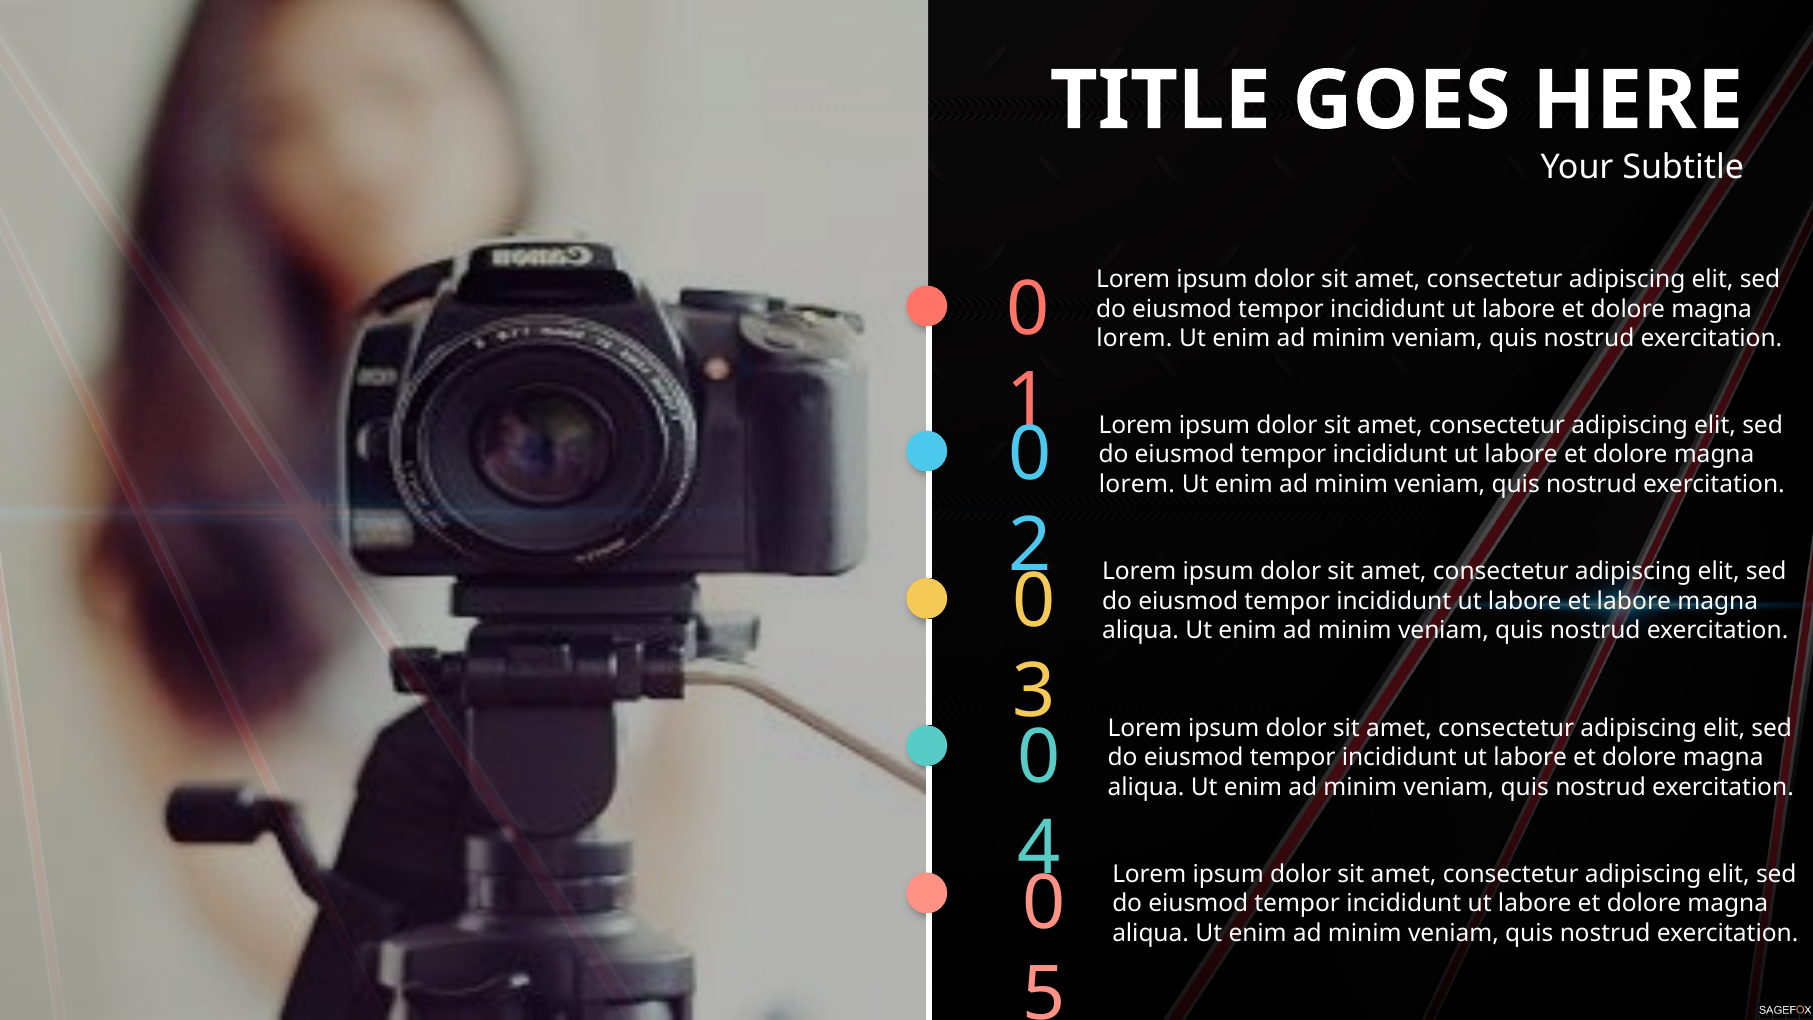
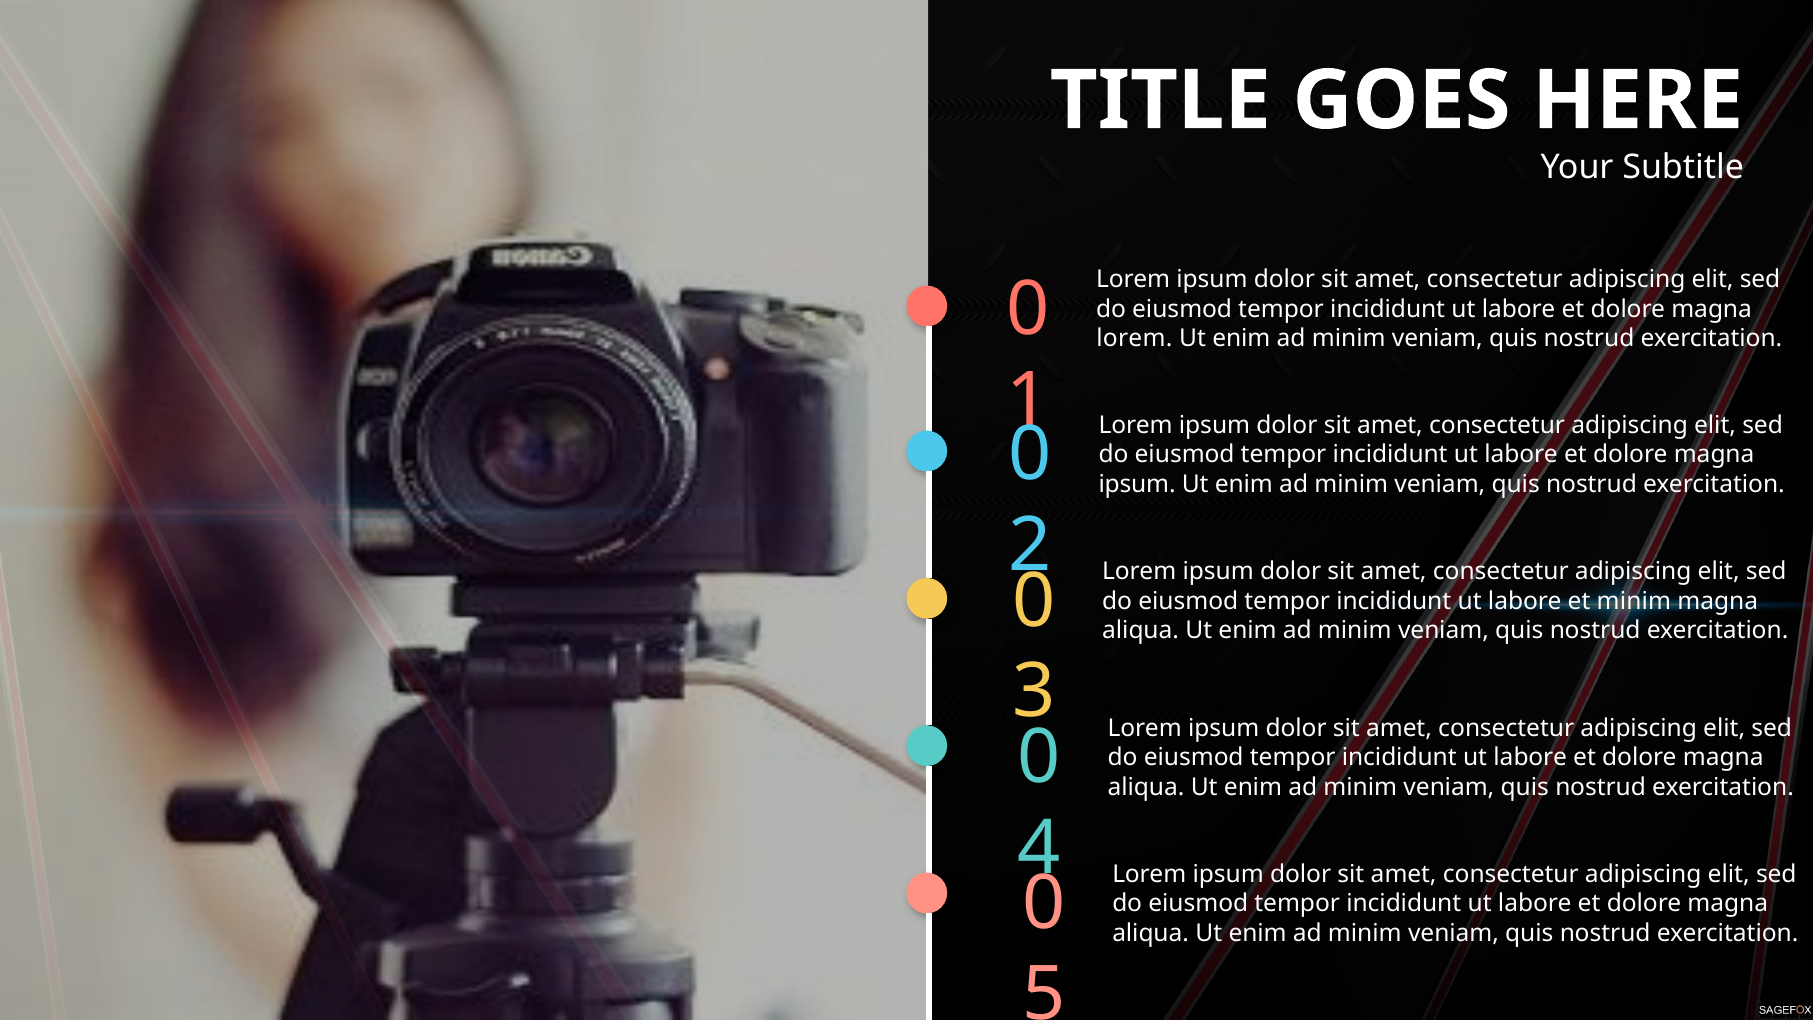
lorem at (1137, 484): lorem -> ipsum
et labore: labore -> minim
